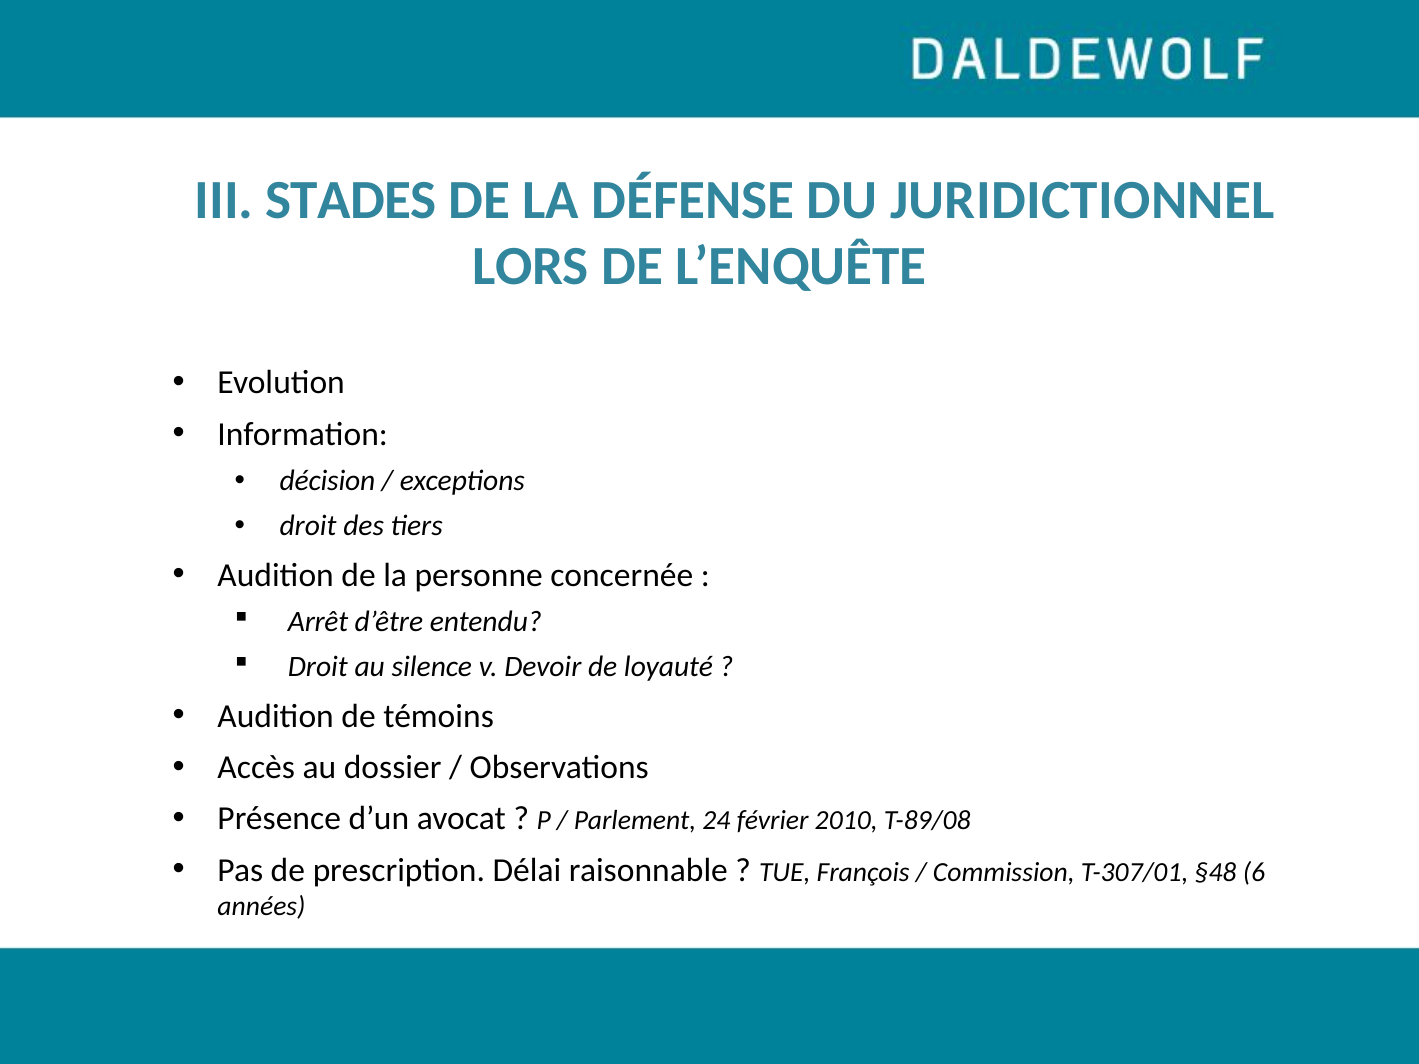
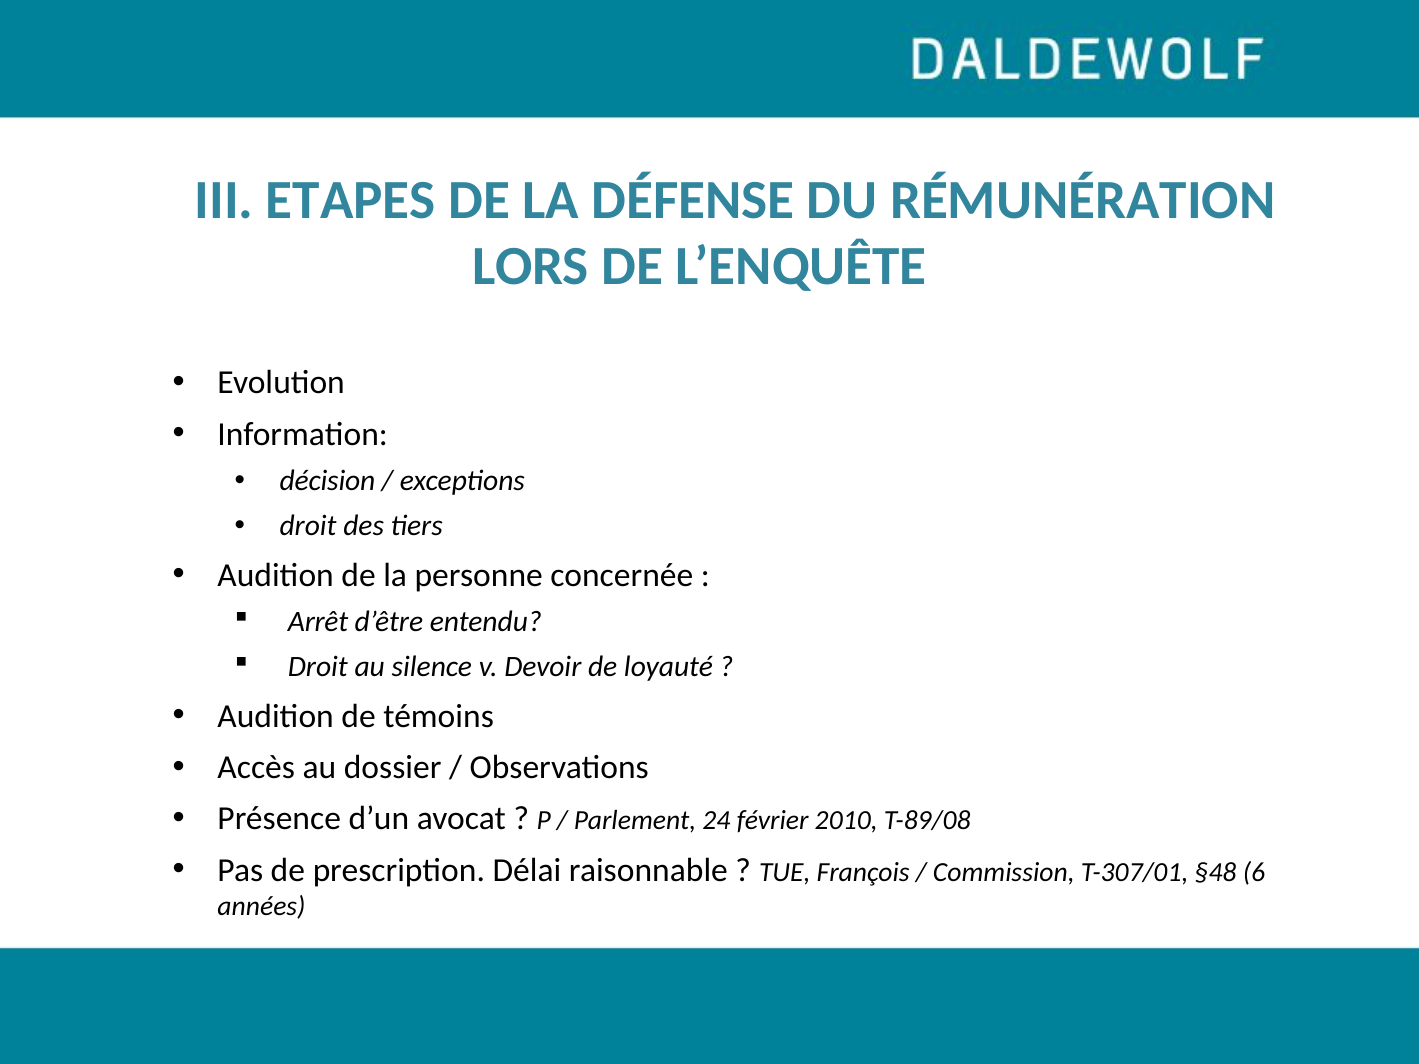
STADES: STADES -> ETAPES
JURIDICTIONNEL: JURIDICTIONNEL -> RÉMUNÉRATION
